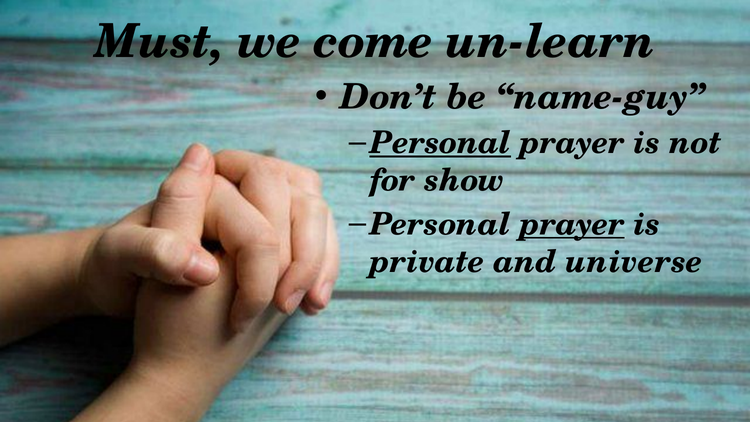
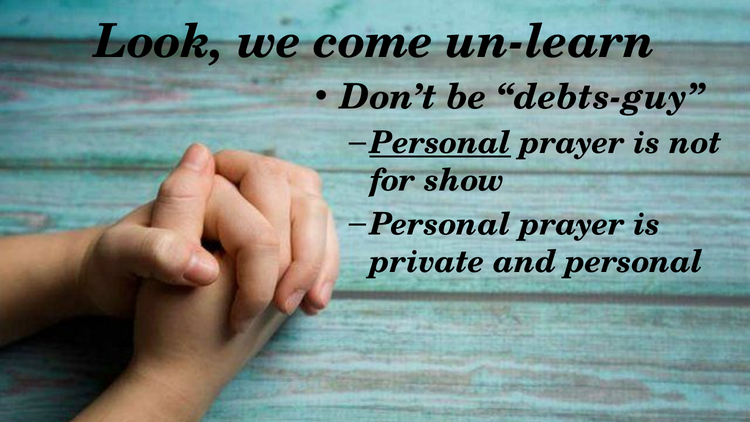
Must: Must -> Look
name-guy: name-guy -> debts-guy
prayer at (572, 224) underline: present -> none
and universe: universe -> personal
